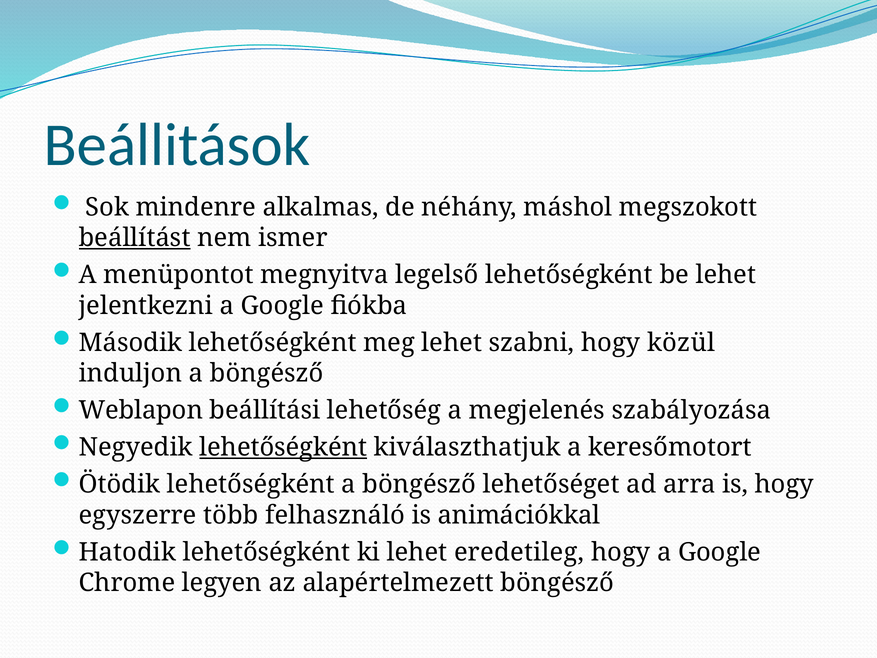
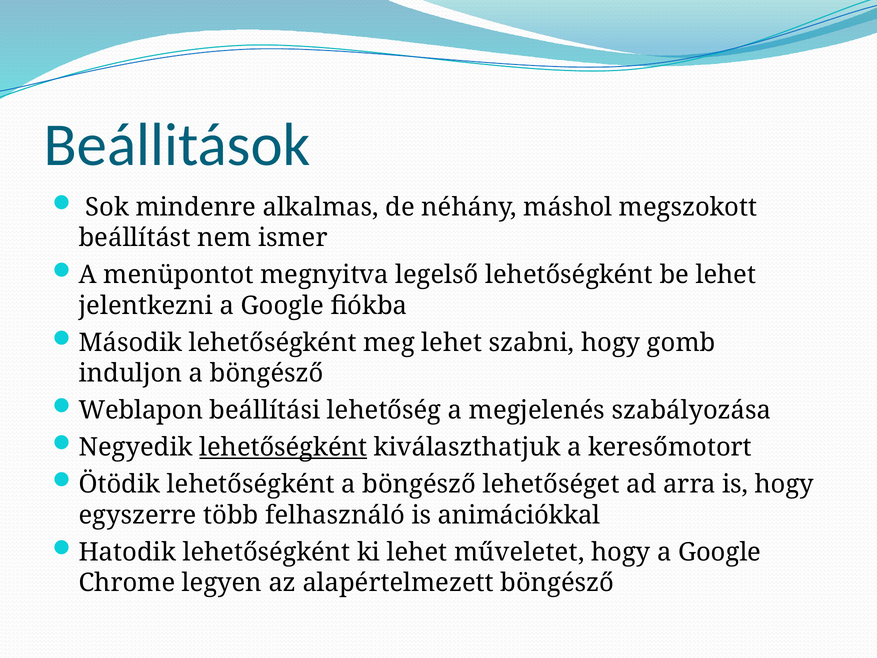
beállítást underline: present -> none
közül: közül -> gomb
eredetileg: eredetileg -> műveletet
